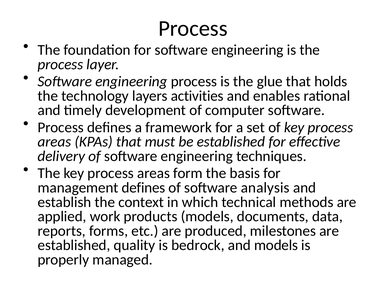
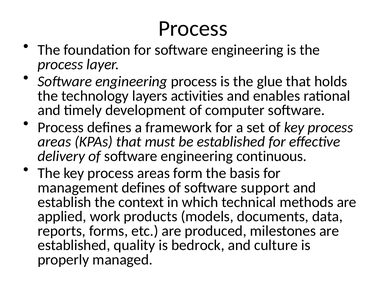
techniques: techniques -> continuous
analysis: analysis -> support
and models: models -> culture
